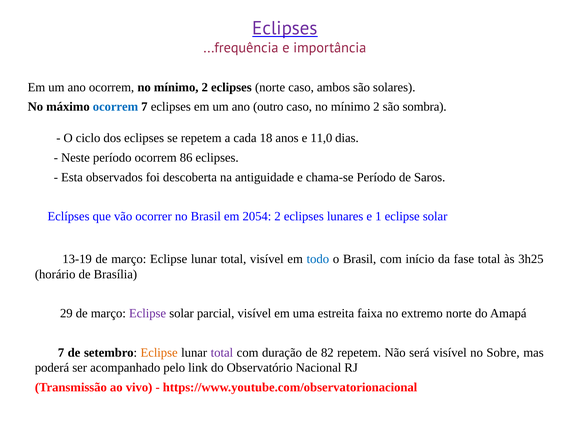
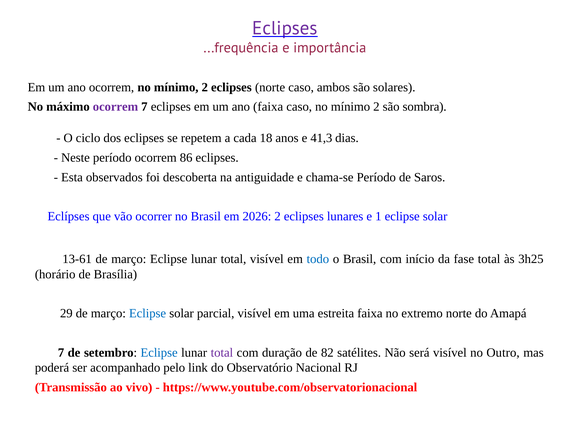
ocorrem at (115, 107) colour: blue -> purple
ano outro: outro -> faixa
11,0: 11,0 -> 41,3
2054: 2054 -> 2026
13-19: 13-19 -> 13-61
Eclipse at (148, 314) colour: purple -> blue
Eclipse at (159, 353) colour: orange -> blue
82 repetem: repetem -> satélites
Sobre: Sobre -> Outro
